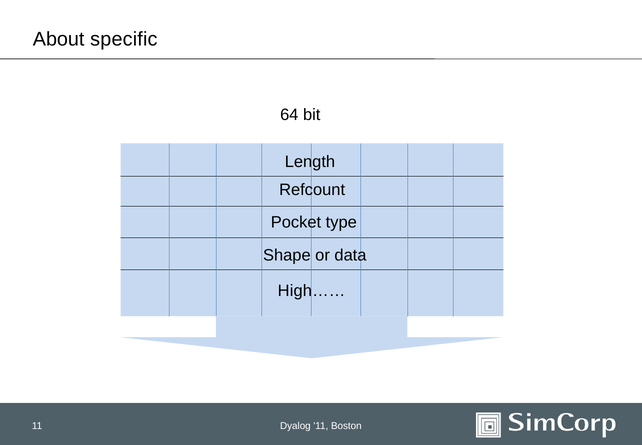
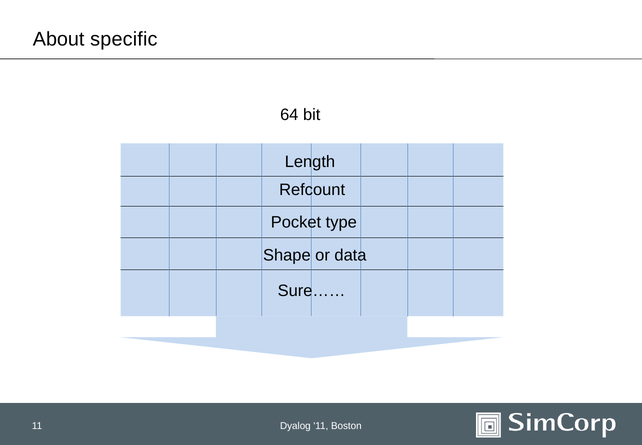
High……: High…… -> Sure……
